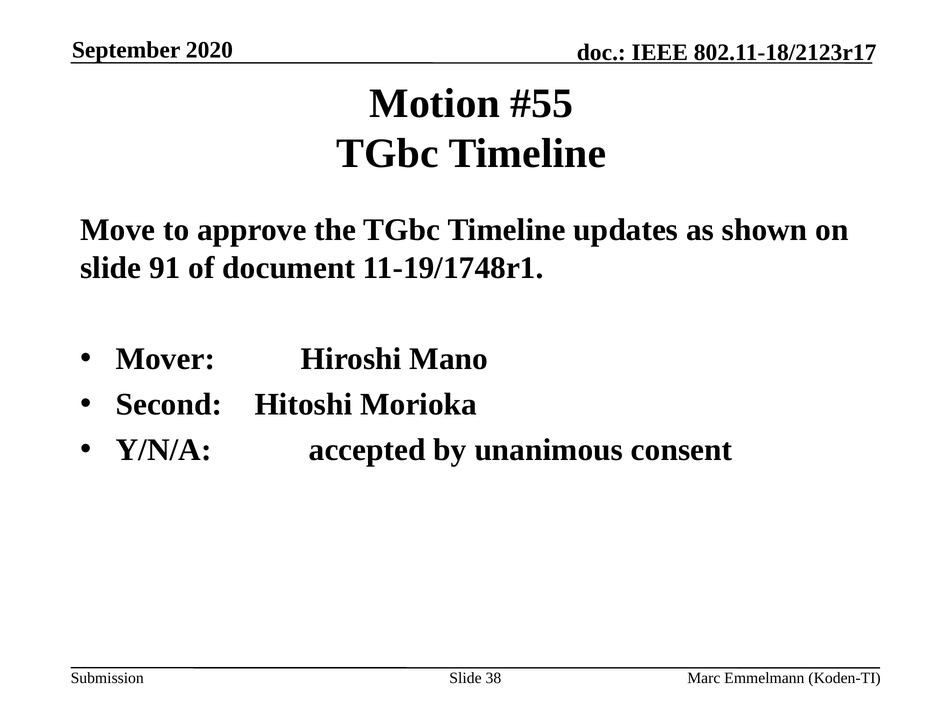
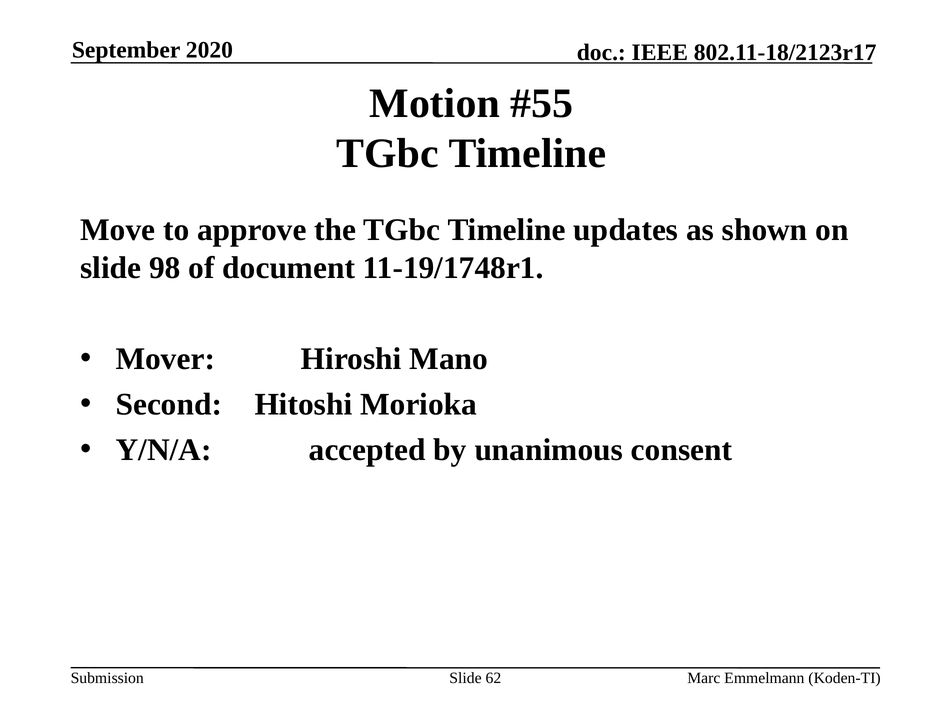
91: 91 -> 98
38: 38 -> 62
